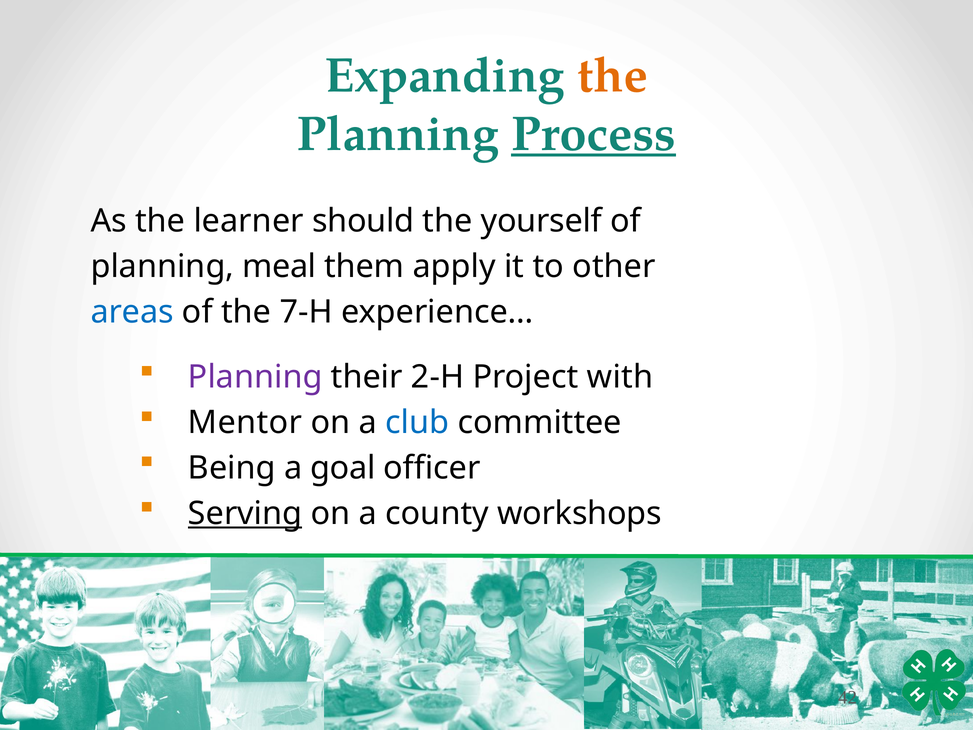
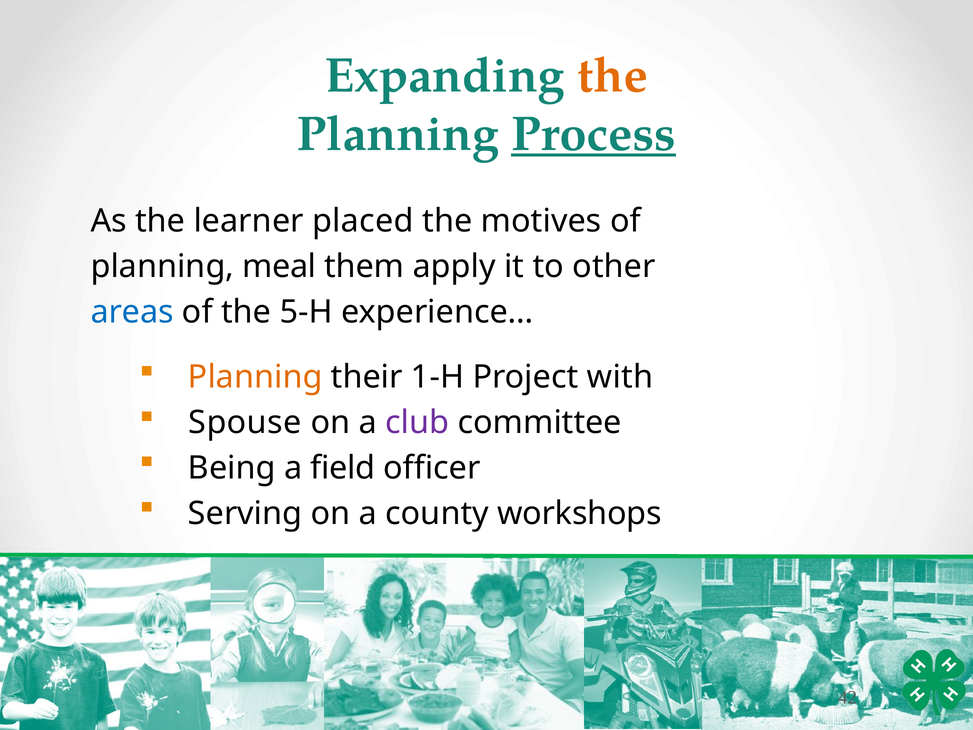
should: should -> placed
yourself: yourself -> motives
7-H: 7-H -> 5-H
Planning at (255, 377) colour: purple -> orange
2-H: 2-H -> 1-H
Mentor: Mentor -> Spouse
club colour: blue -> purple
goal: goal -> field
Serving underline: present -> none
